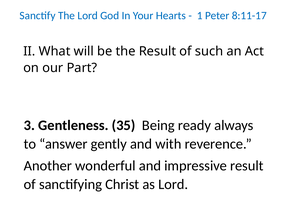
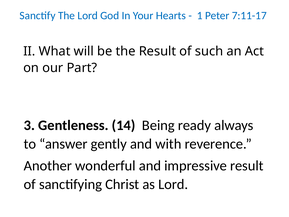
8:11-17: 8:11-17 -> 7:11-17
35: 35 -> 14
